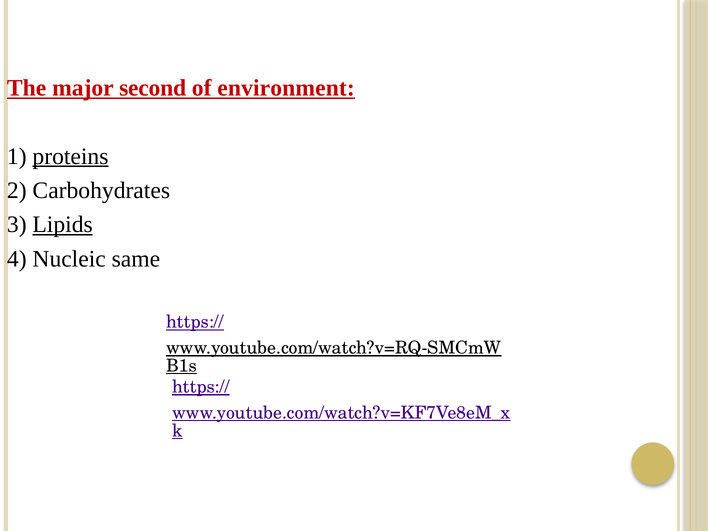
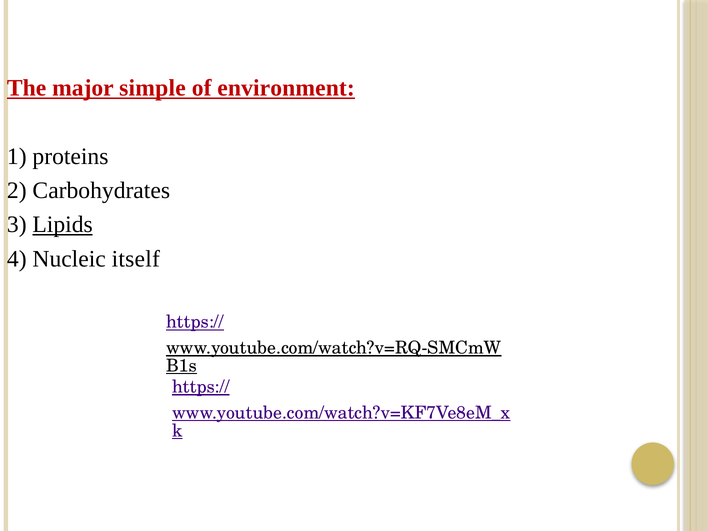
second: second -> simple
proteins underline: present -> none
same: same -> itself
